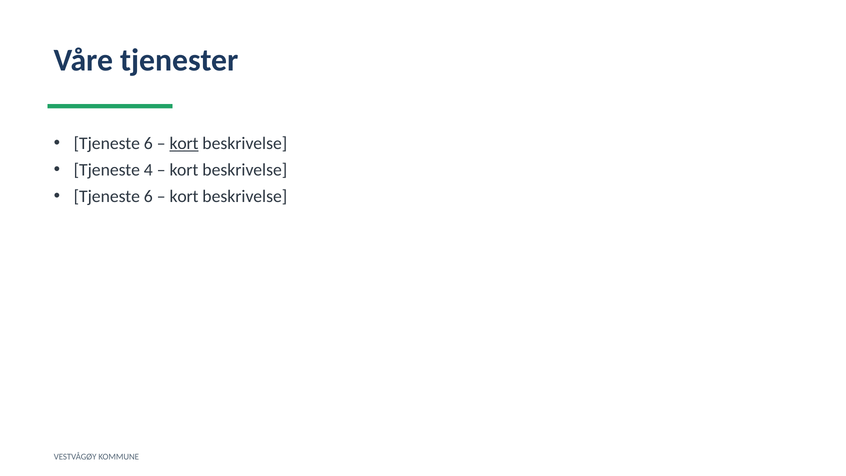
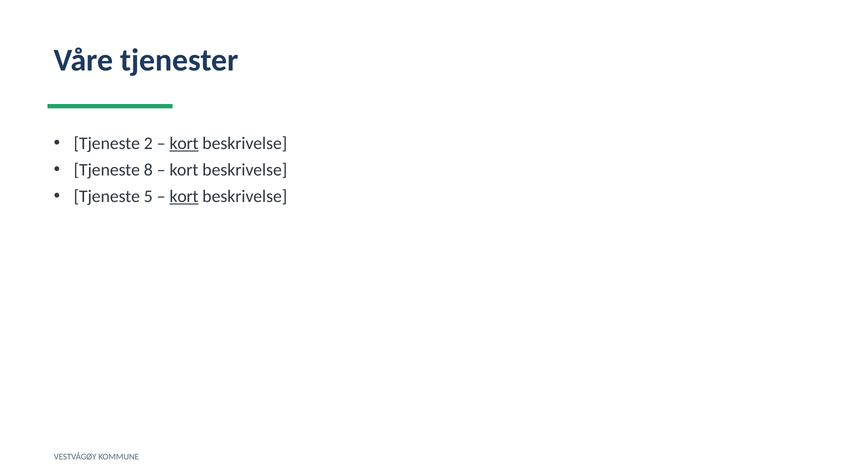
6 at (148, 143): 6 -> 2
4: 4 -> 8
6 at (148, 196): 6 -> 5
kort at (184, 196) underline: none -> present
